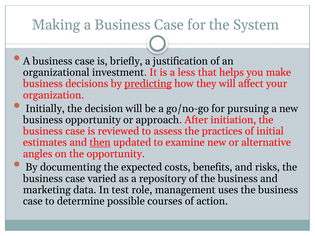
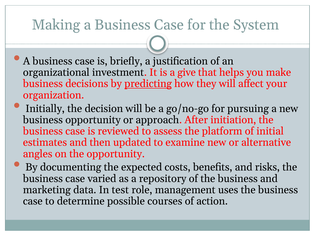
less: less -> give
practices: practices -> platform
then underline: present -> none
